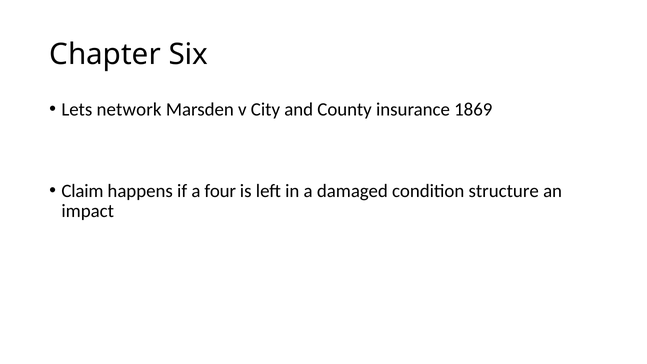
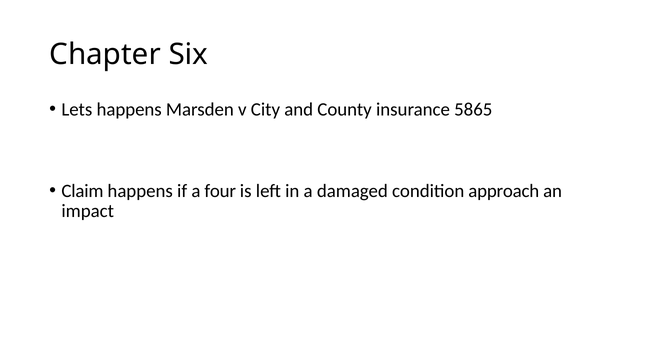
Lets network: network -> happens
1869: 1869 -> 5865
structure: structure -> approach
